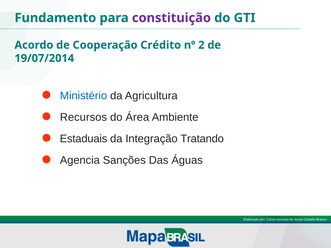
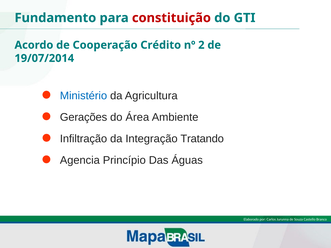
constituição colour: purple -> red
Recursos: Recursos -> Gerações
Estaduais: Estaduais -> Infiltração
Sanções: Sanções -> Princípio
